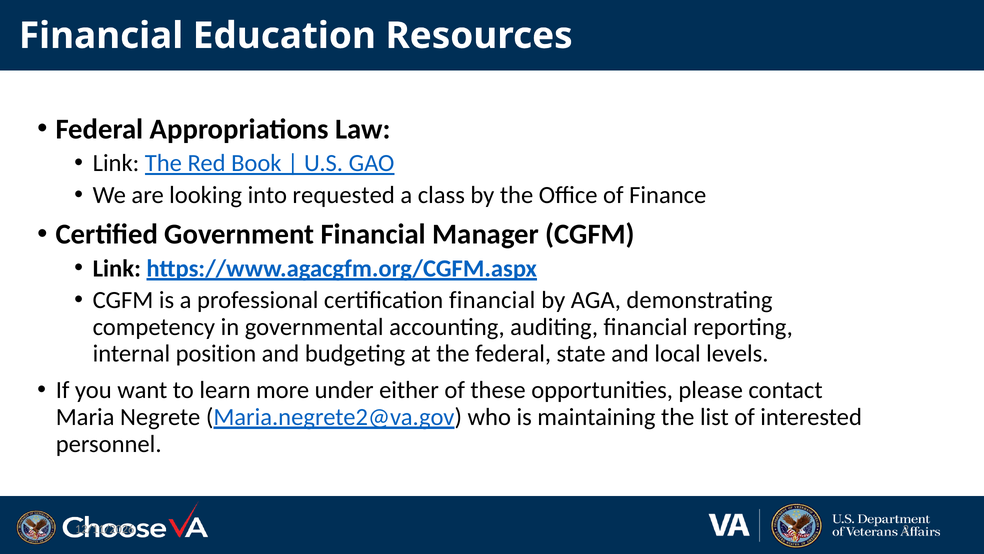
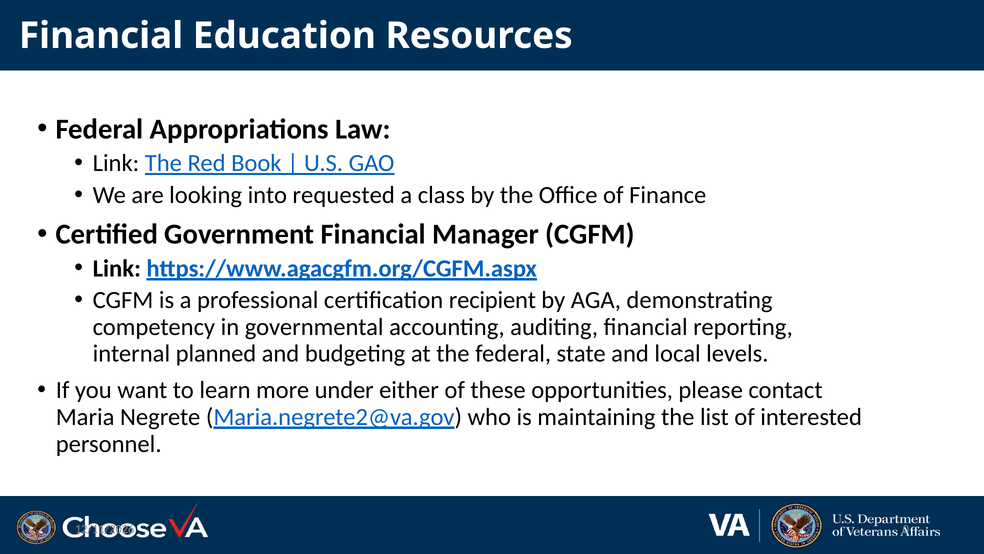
certification financial: financial -> recipient
position: position -> planned
2: 2 -> 0
